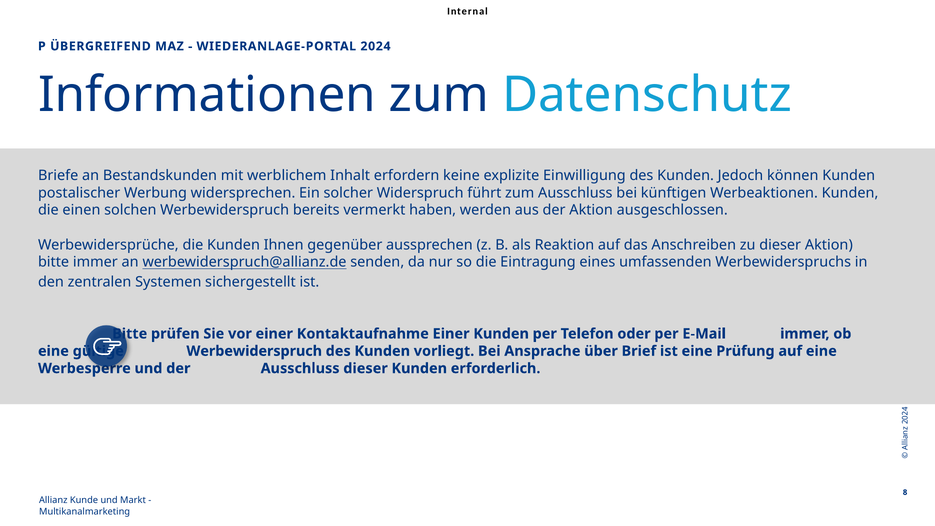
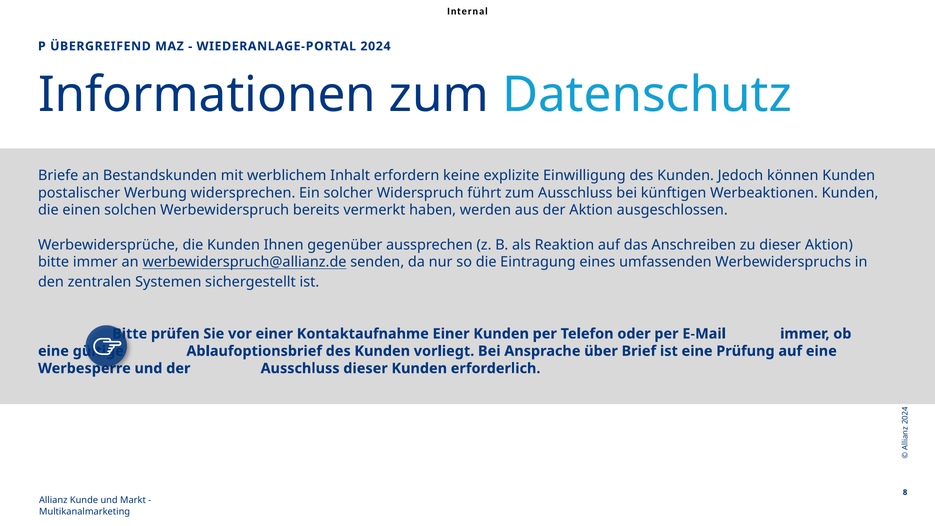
Werbewiderspruch at (254, 351): Werbewiderspruch -> Ablaufoptionsbrief
